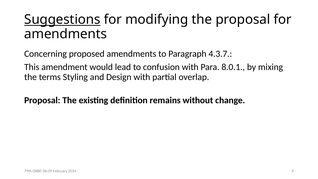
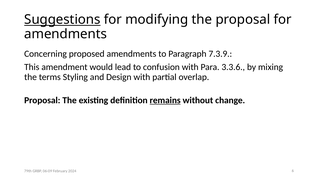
4.3.7: 4.3.7 -> 7.3.9
8.0.1: 8.0.1 -> 3.3.6
remains underline: none -> present
